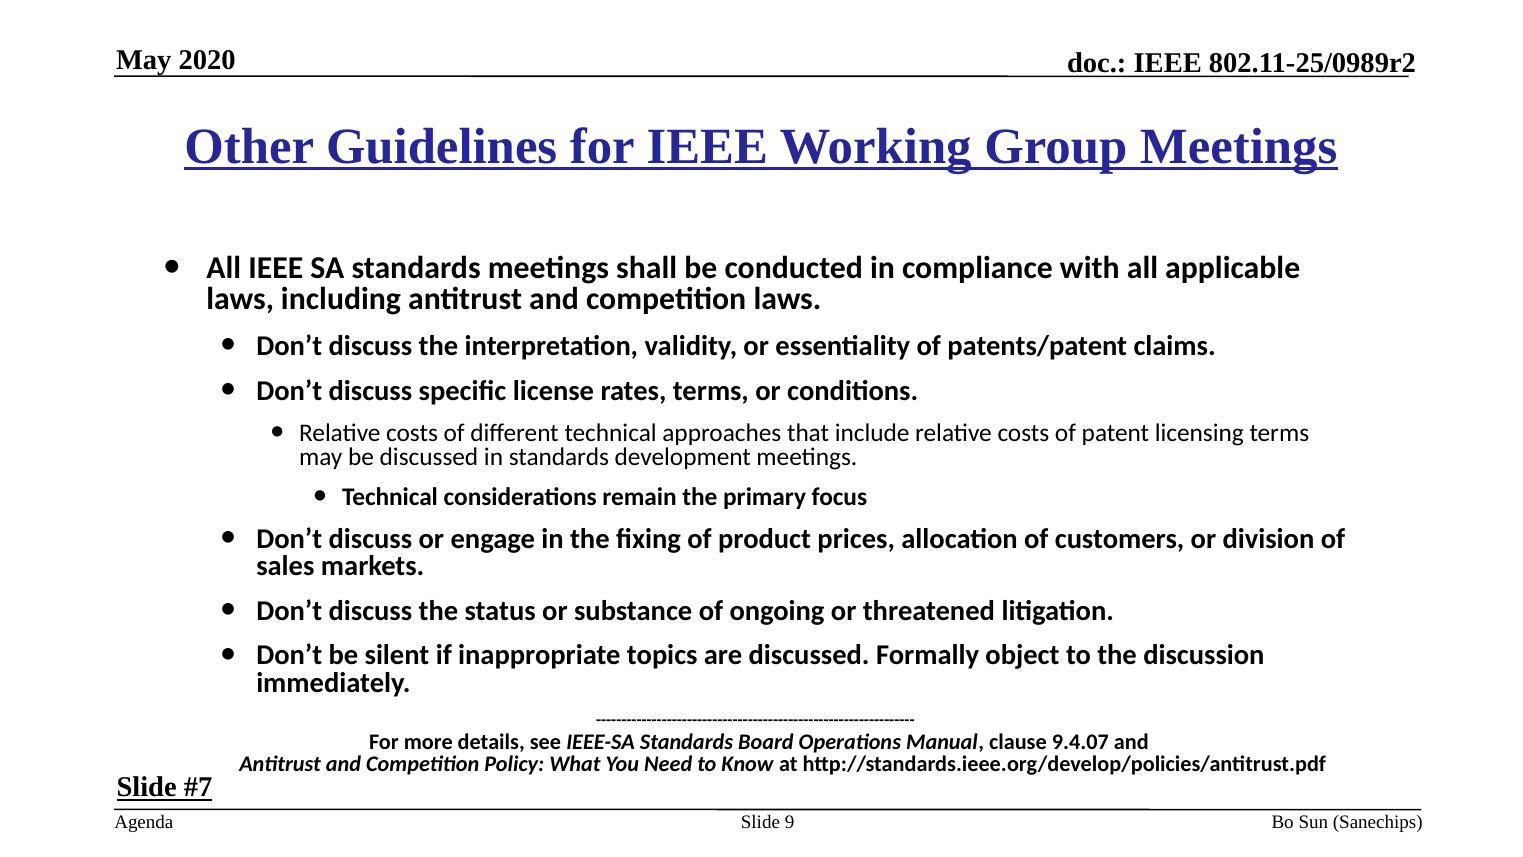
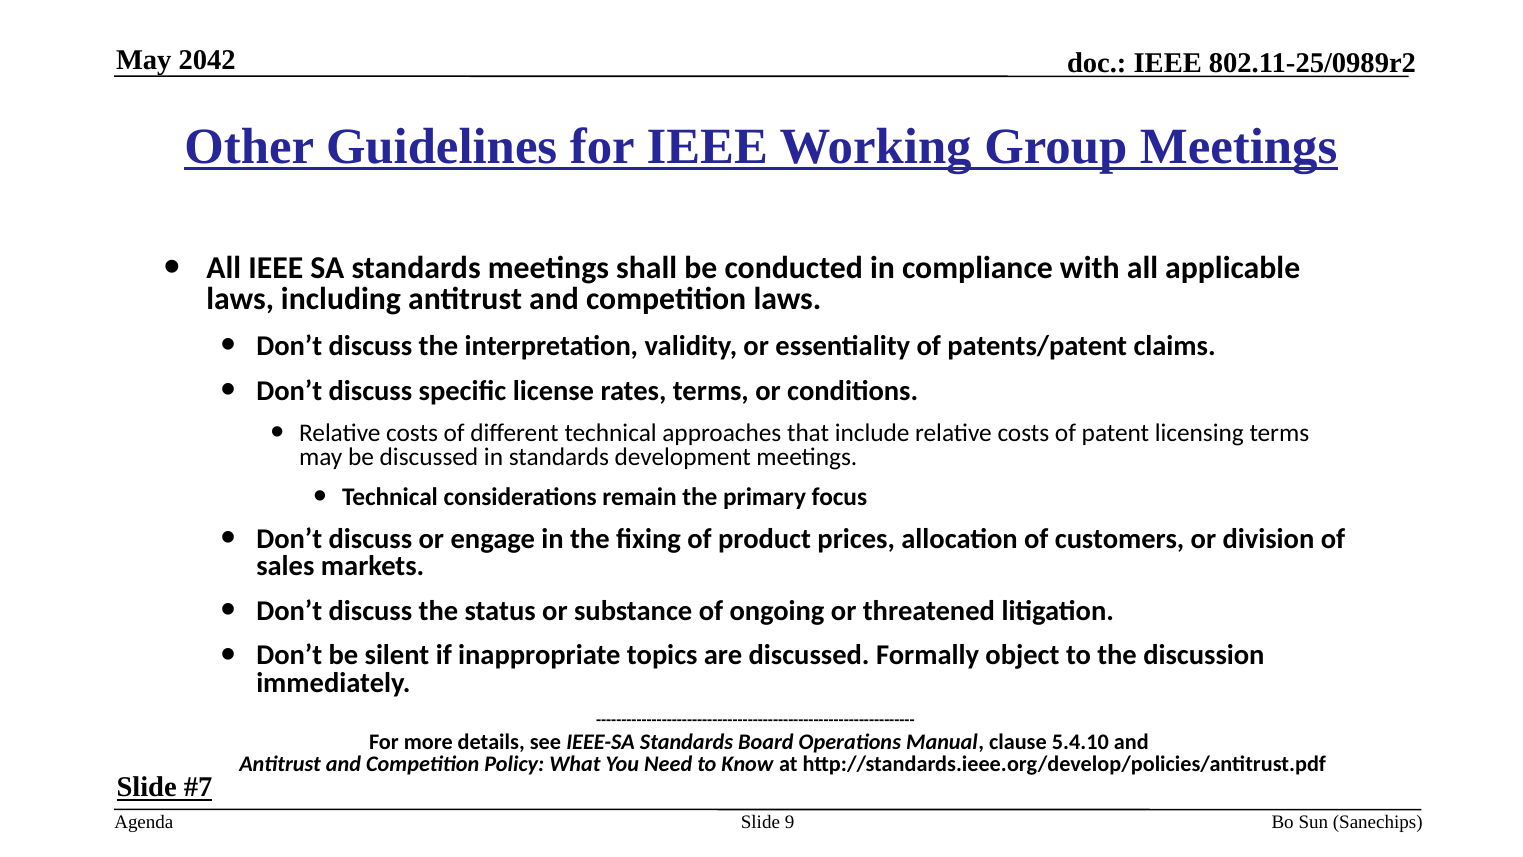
2020: 2020 -> 2042
9.4.07: 9.4.07 -> 5.4.10
